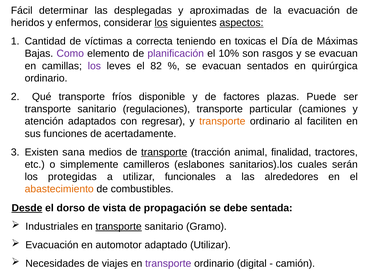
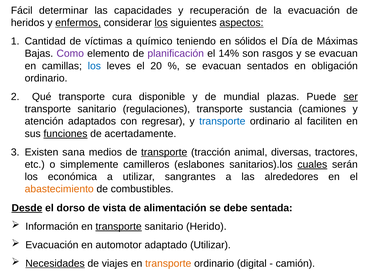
desplegadas: desplegadas -> capacidades
aproximadas: aproximadas -> recuperación
enfermos underline: none -> present
correcta: correcta -> químico
toxicas: toxicas -> sólidos
10%: 10% -> 14%
los at (94, 66) colour: purple -> blue
82: 82 -> 20
quirúrgica: quirúrgica -> obligación
fríos: fríos -> cura
factores: factores -> mundial
ser underline: none -> present
particular: particular -> sustancia
transporte at (222, 121) colour: orange -> blue
funciones underline: none -> present
finalidad: finalidad -> diversas
cuales underline: none -> present
protegidas: protegidas -> económica
funcionales: funcionales -> sangrantes
propagación: propagación -> alimentación
Industriales: Industriales -> Información
Gramo: Gramo -> Herido
Necesidades underline: none -> present
transporte at (168, 263) colour: purple -> orange
